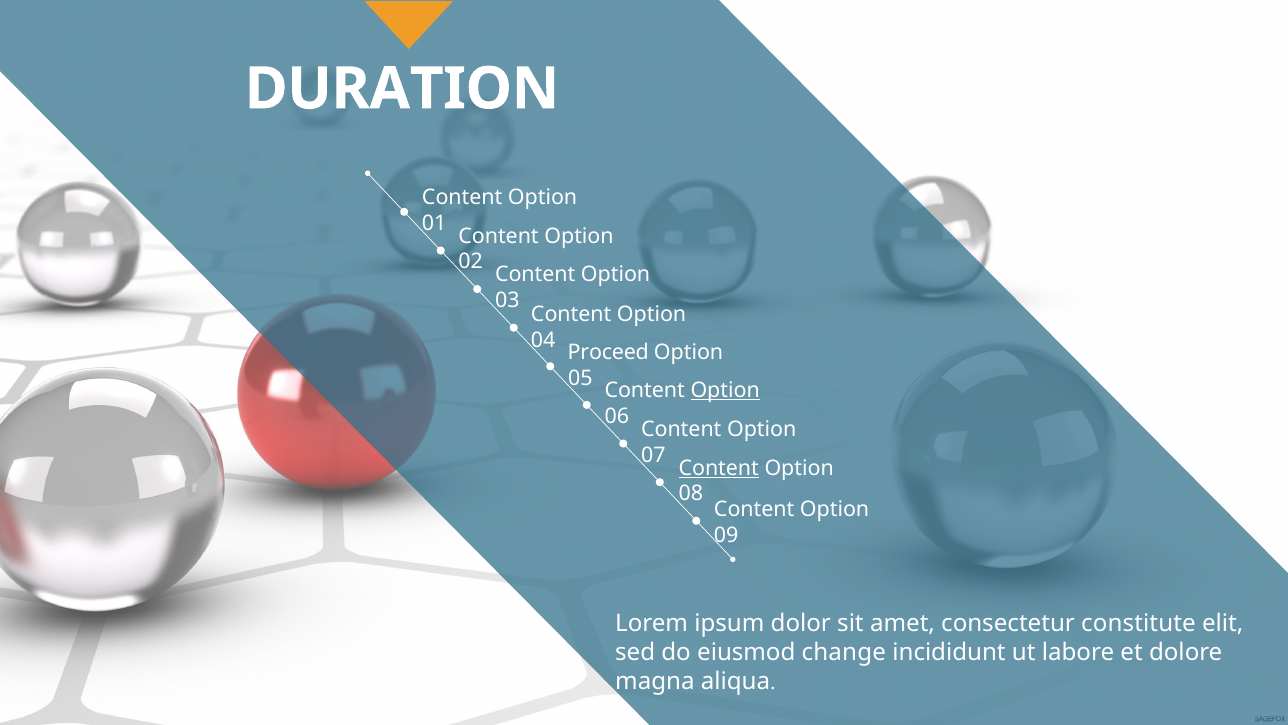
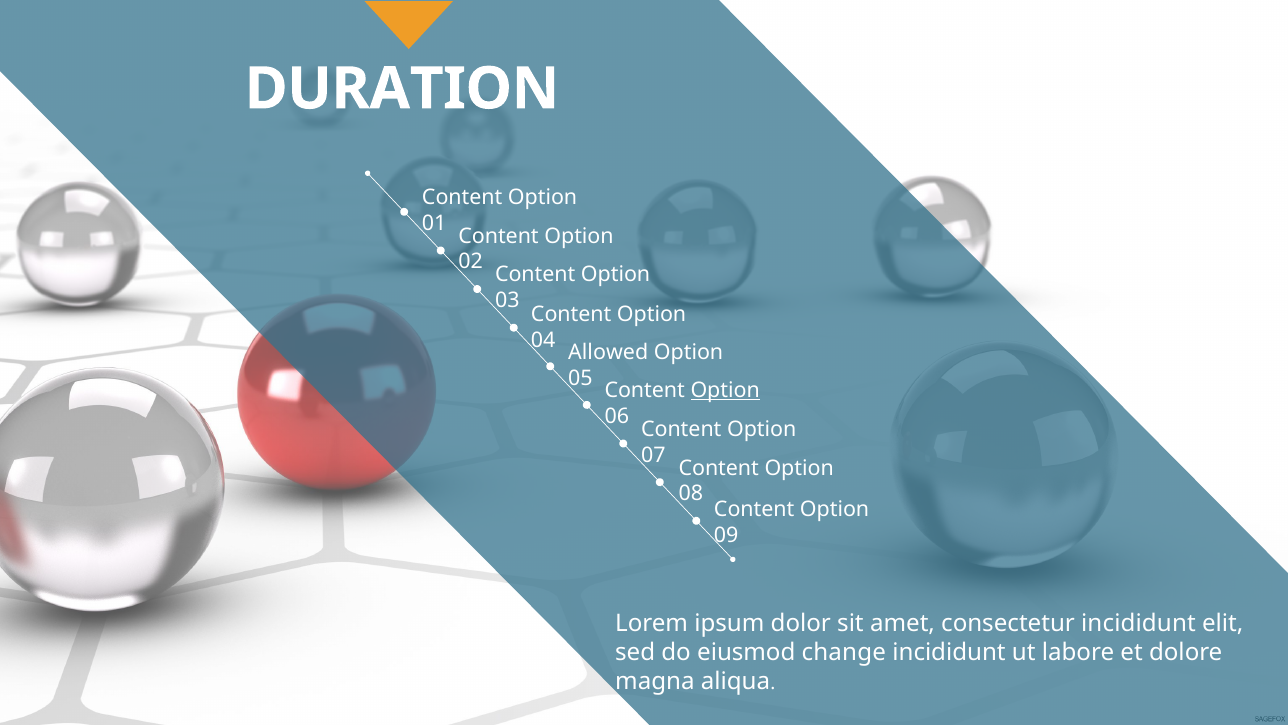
Proceed: Proceed -> Allowed
Content at (719, 468) underline: present -> none
consectetur constitute: constitute -> incididunt
